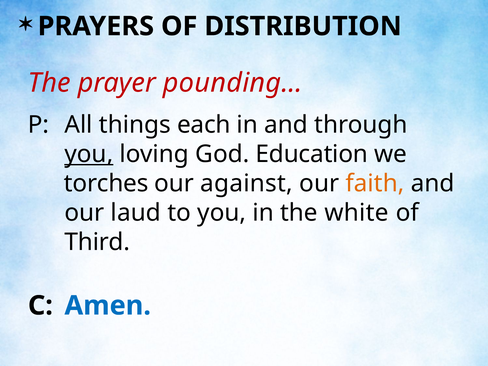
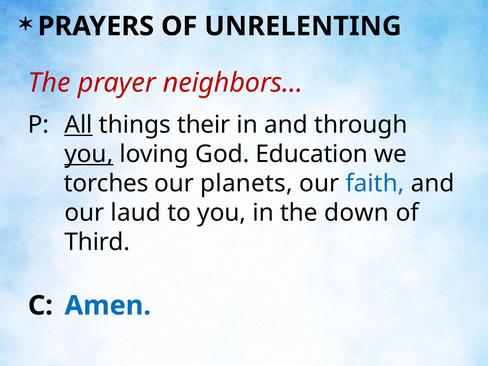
DISTRIBUTION: DISTRIBUTION -> UNRELENTING
pounding…: pounding… -> neighbors…
All underline: none -> present
each: each -> their
against: against -> planets
faith colour: orange -> blue
white: white -> down
